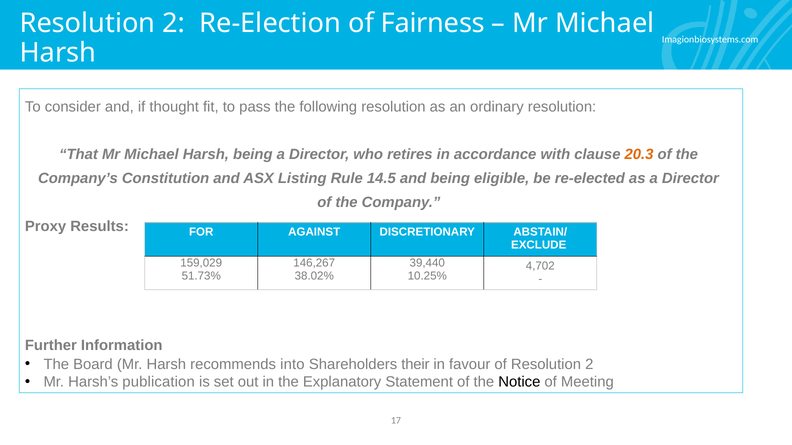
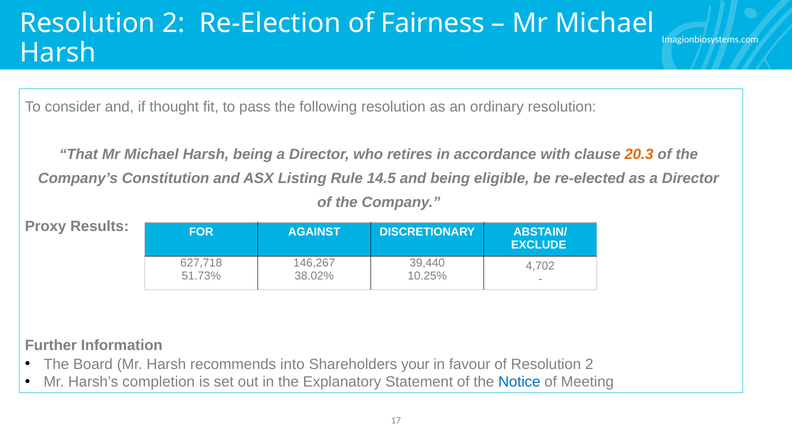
159,029: 159,029 -> 627,718
their: their -> your
publication: publication -> completion
Notice colour: black -> blue
